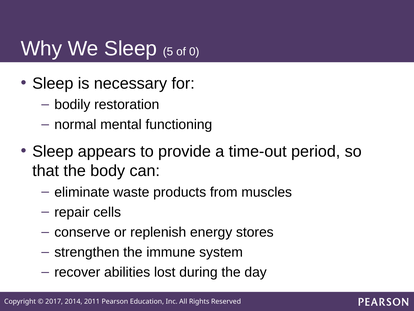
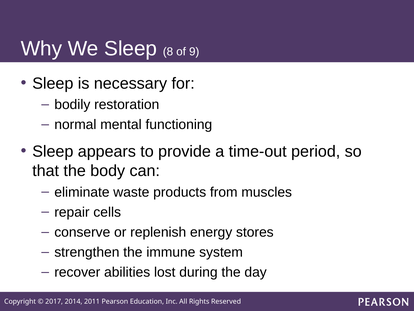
5: 5 -> 8
0: 0 -> 9
